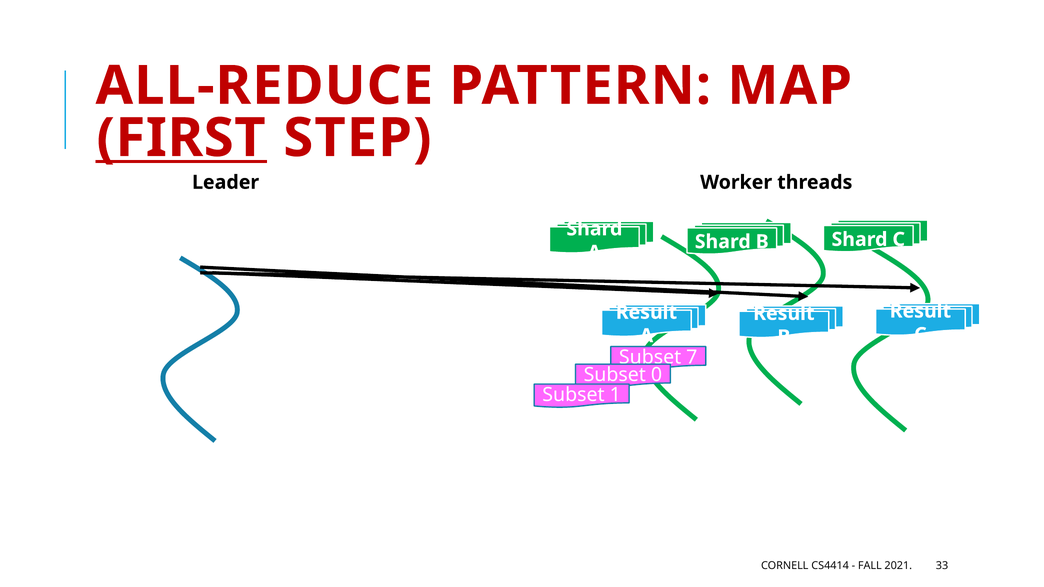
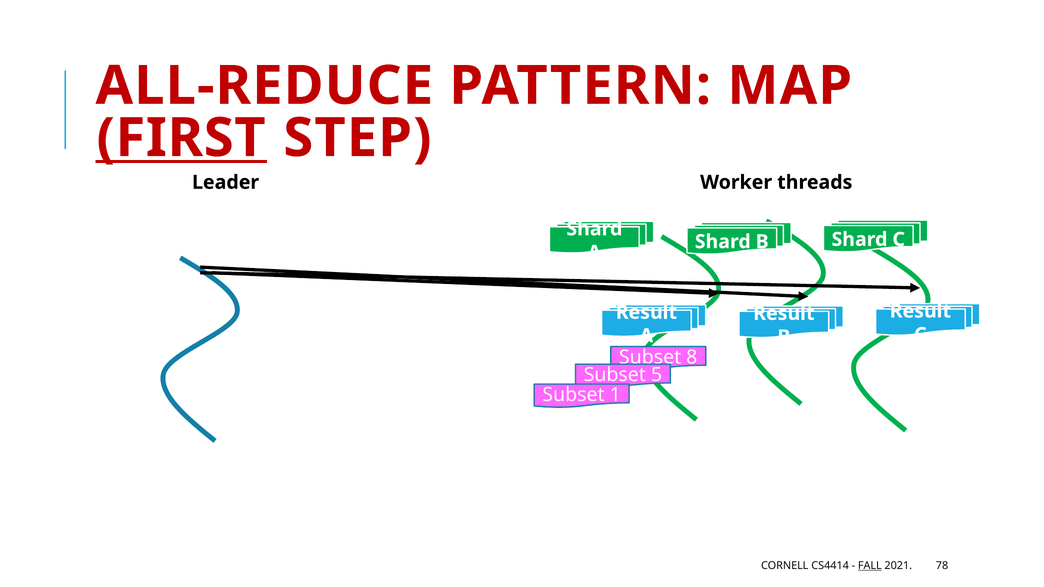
7: 7 -> 8
0: 0 -> 5
FALL underline: none -> present
33: 33 -> 78
